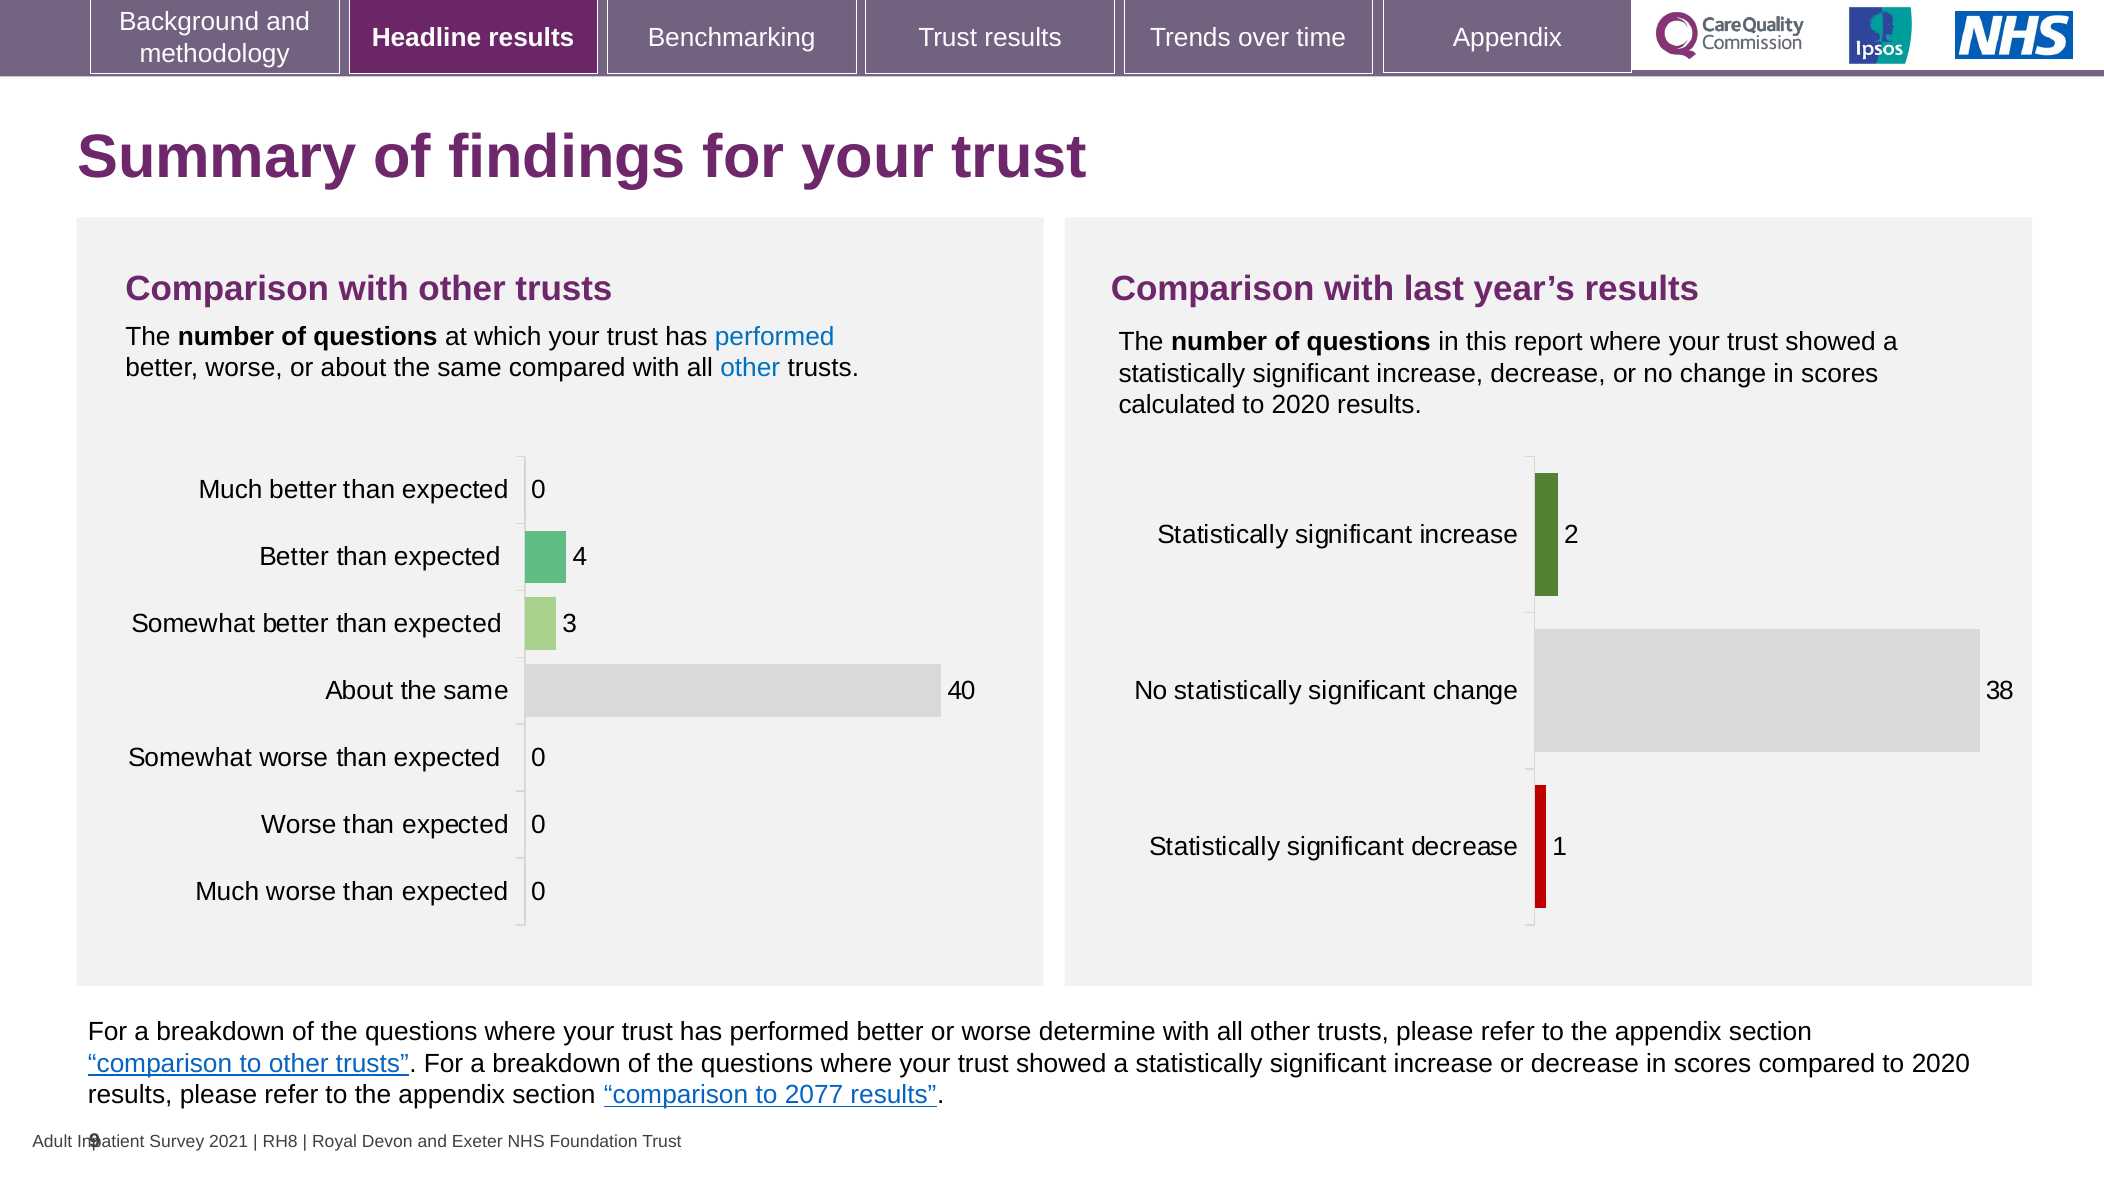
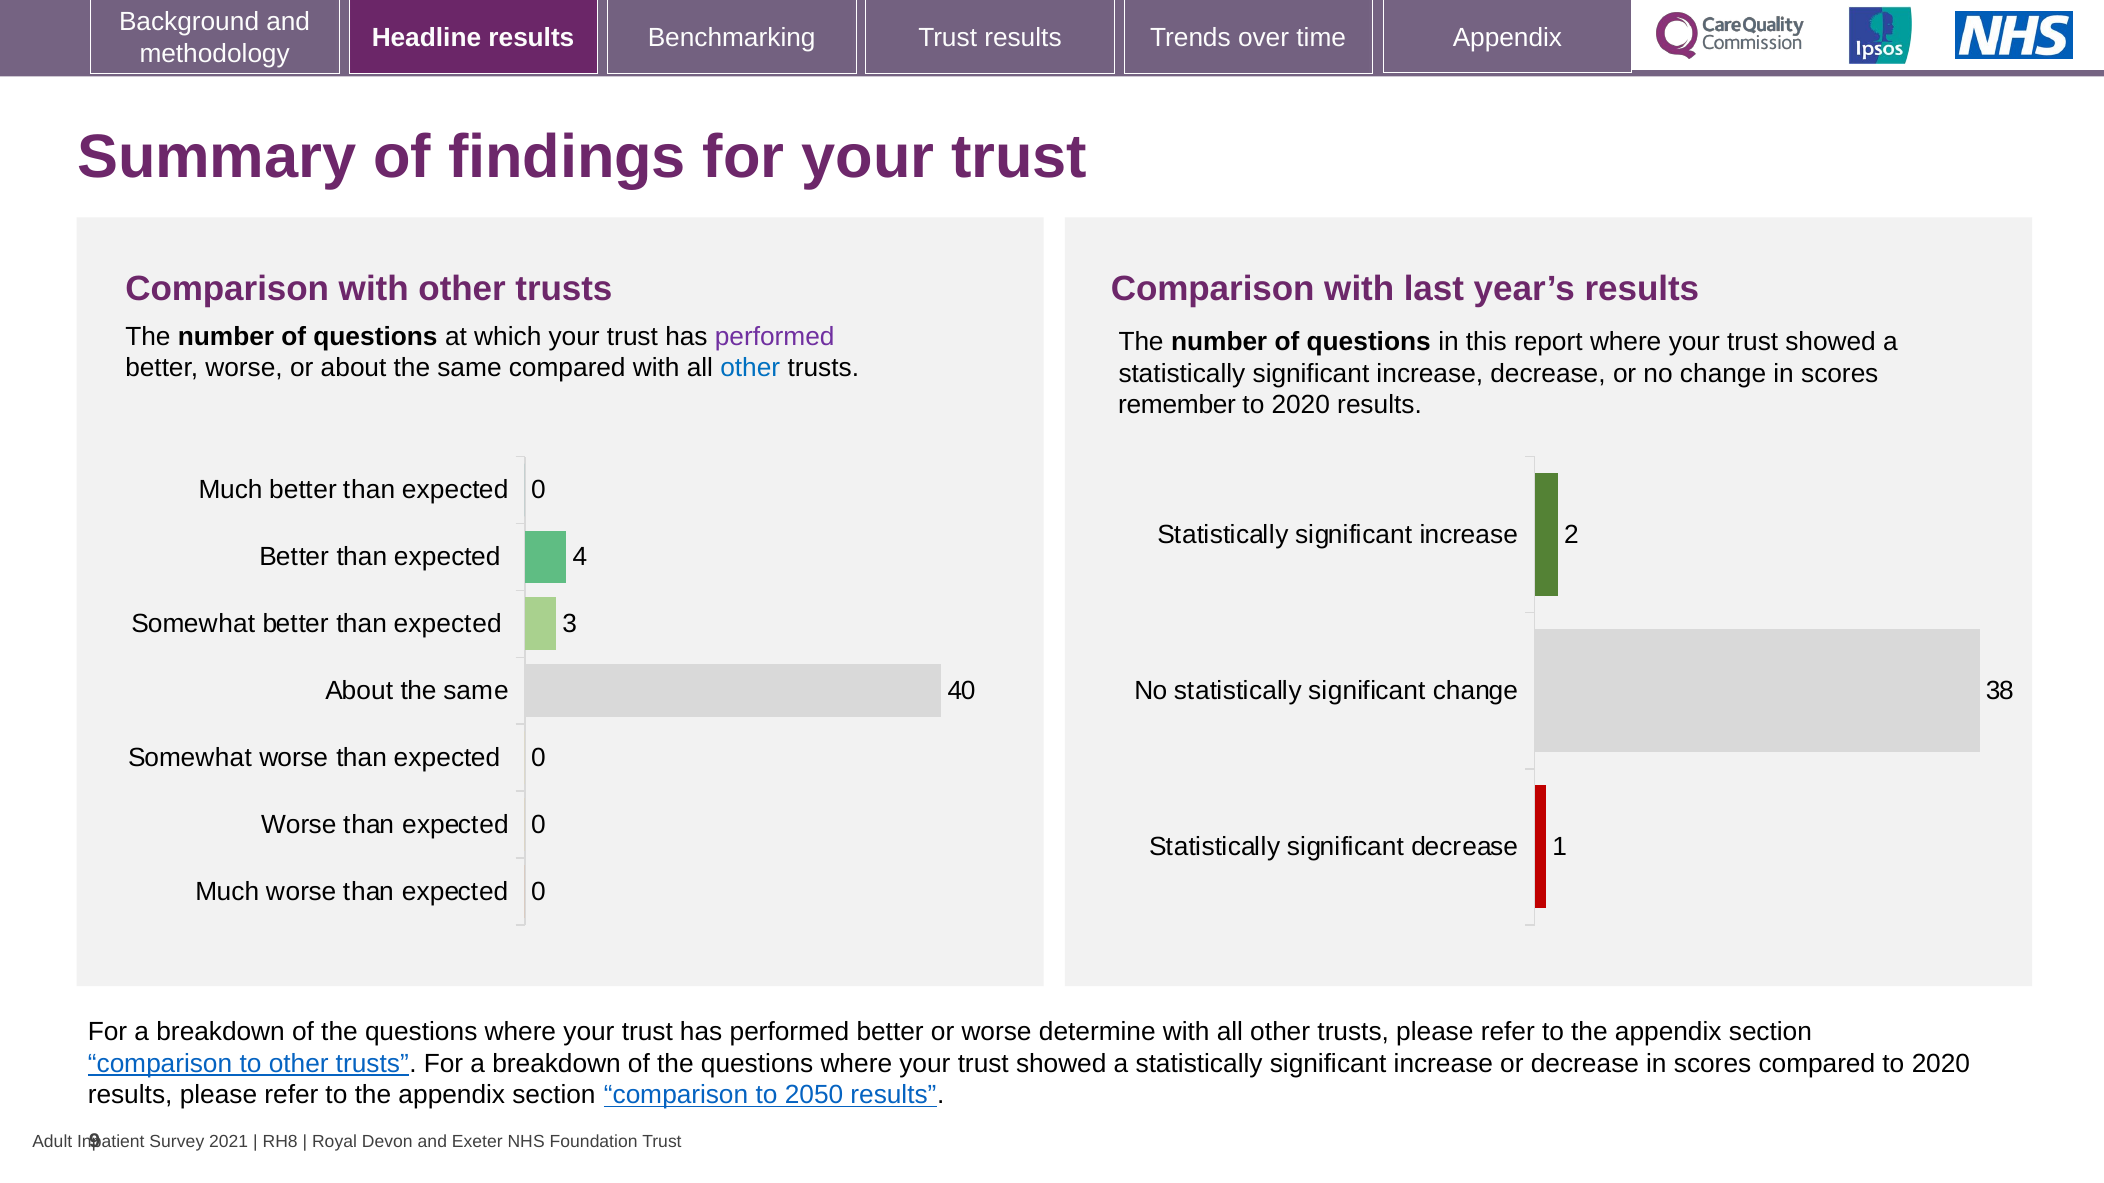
performed at (775, 336) colour: blue -> purple
calculated: calculated -> remember
2077: 2077 -> 2050
